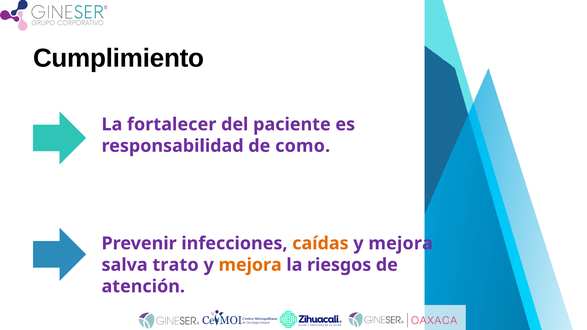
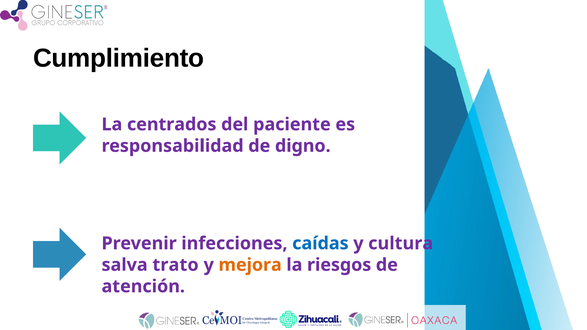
fortalecer: fortalecer -> centrados
como: como -> digno
caídas colour: orange -> blue
mejora at (401, 244): mejora -> cultura
